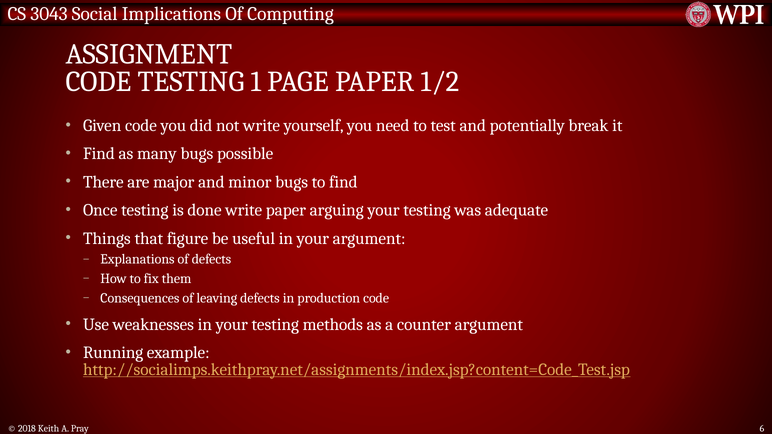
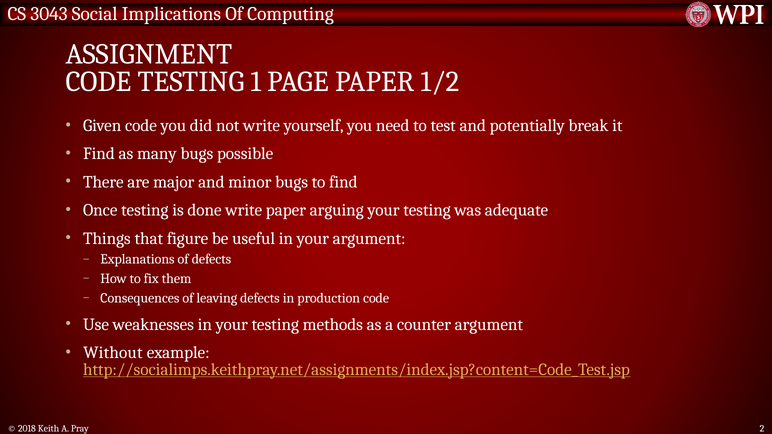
Running: Running -> Without
6: 6 -> 2
